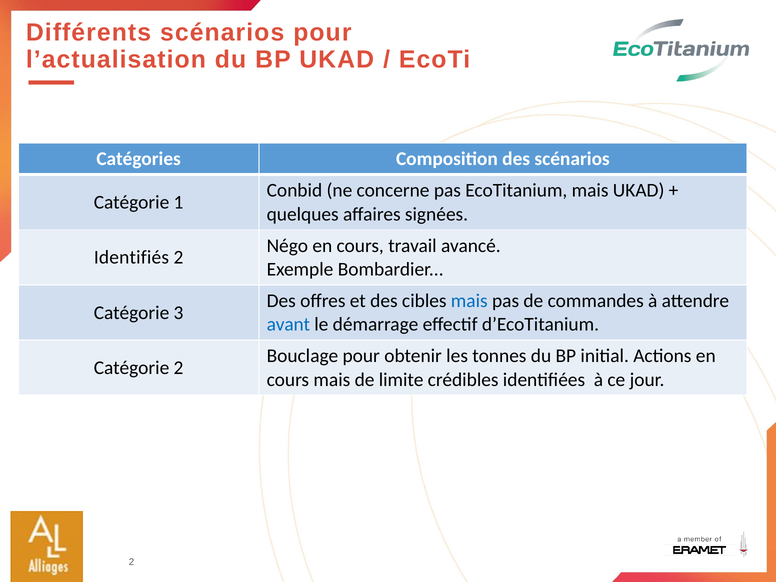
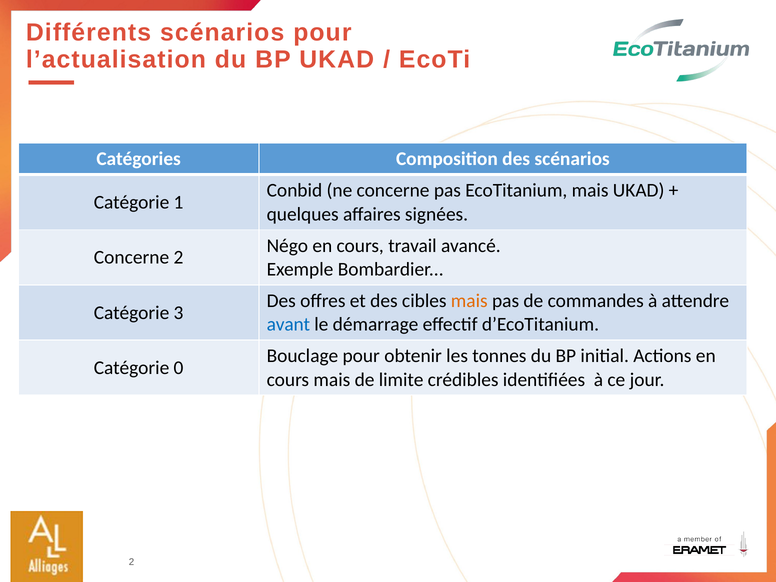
Identifiés at (131, 258): Identifiés -> Concerne
mais at (469, 301) colour: blue -> orange
Catégorie 2: 2 -> 0
